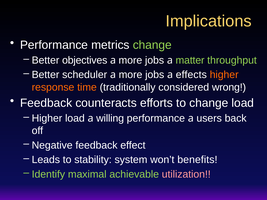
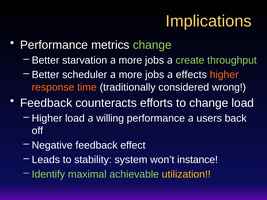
objectives: objectives -> starvation
matter: matter -> create
benefits: benefits -> instance
utilization colour: pink -> yellow
